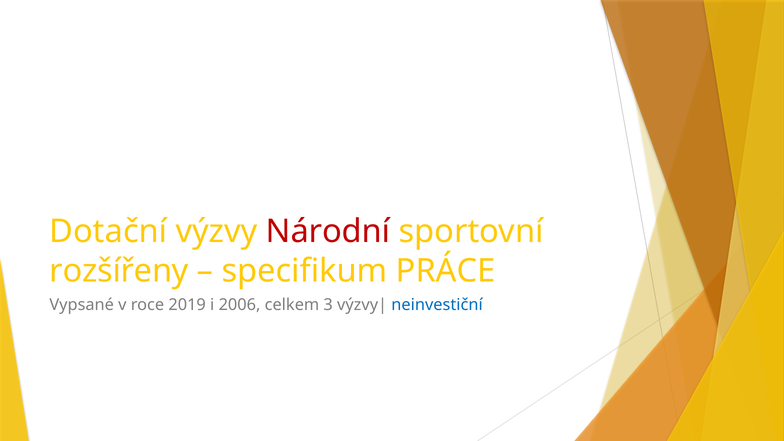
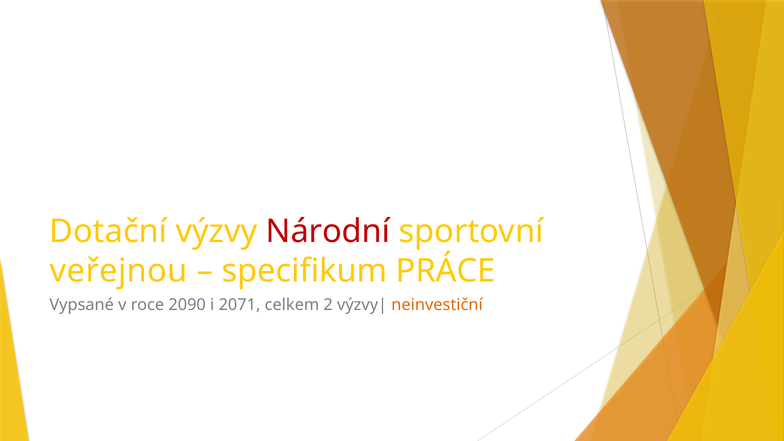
rozšířeny: rozšířeny -> veřejnou
2019: 2019 -> 2090
2006: 2006 -> 2071
3: 3 -> 2
neinvestiční colour: blue -> orange
